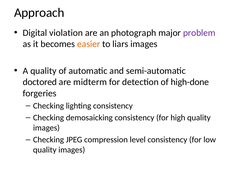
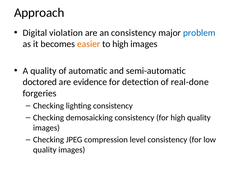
an photograph: photograph -> consistency
problem colour: purple -> blue
to liars: liars -> high
midterm: midterm -> evidence
high-done: high-done -> real-done
